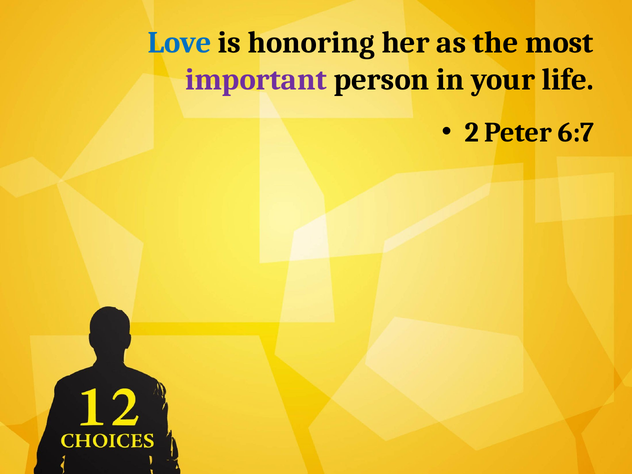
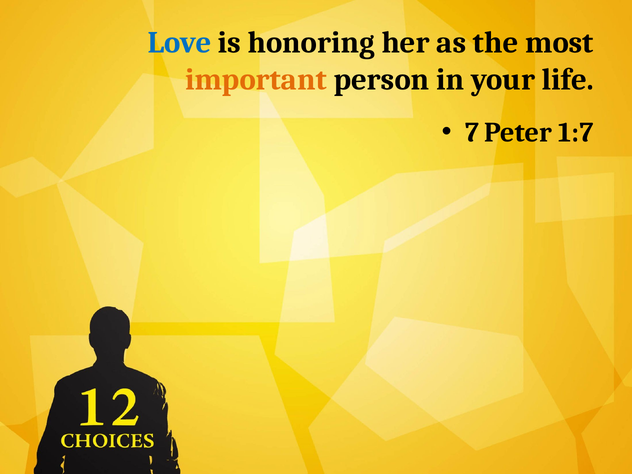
important colour: purple -> orange
2: 2 -> 7
6:7: 6:7 -> 1:7
